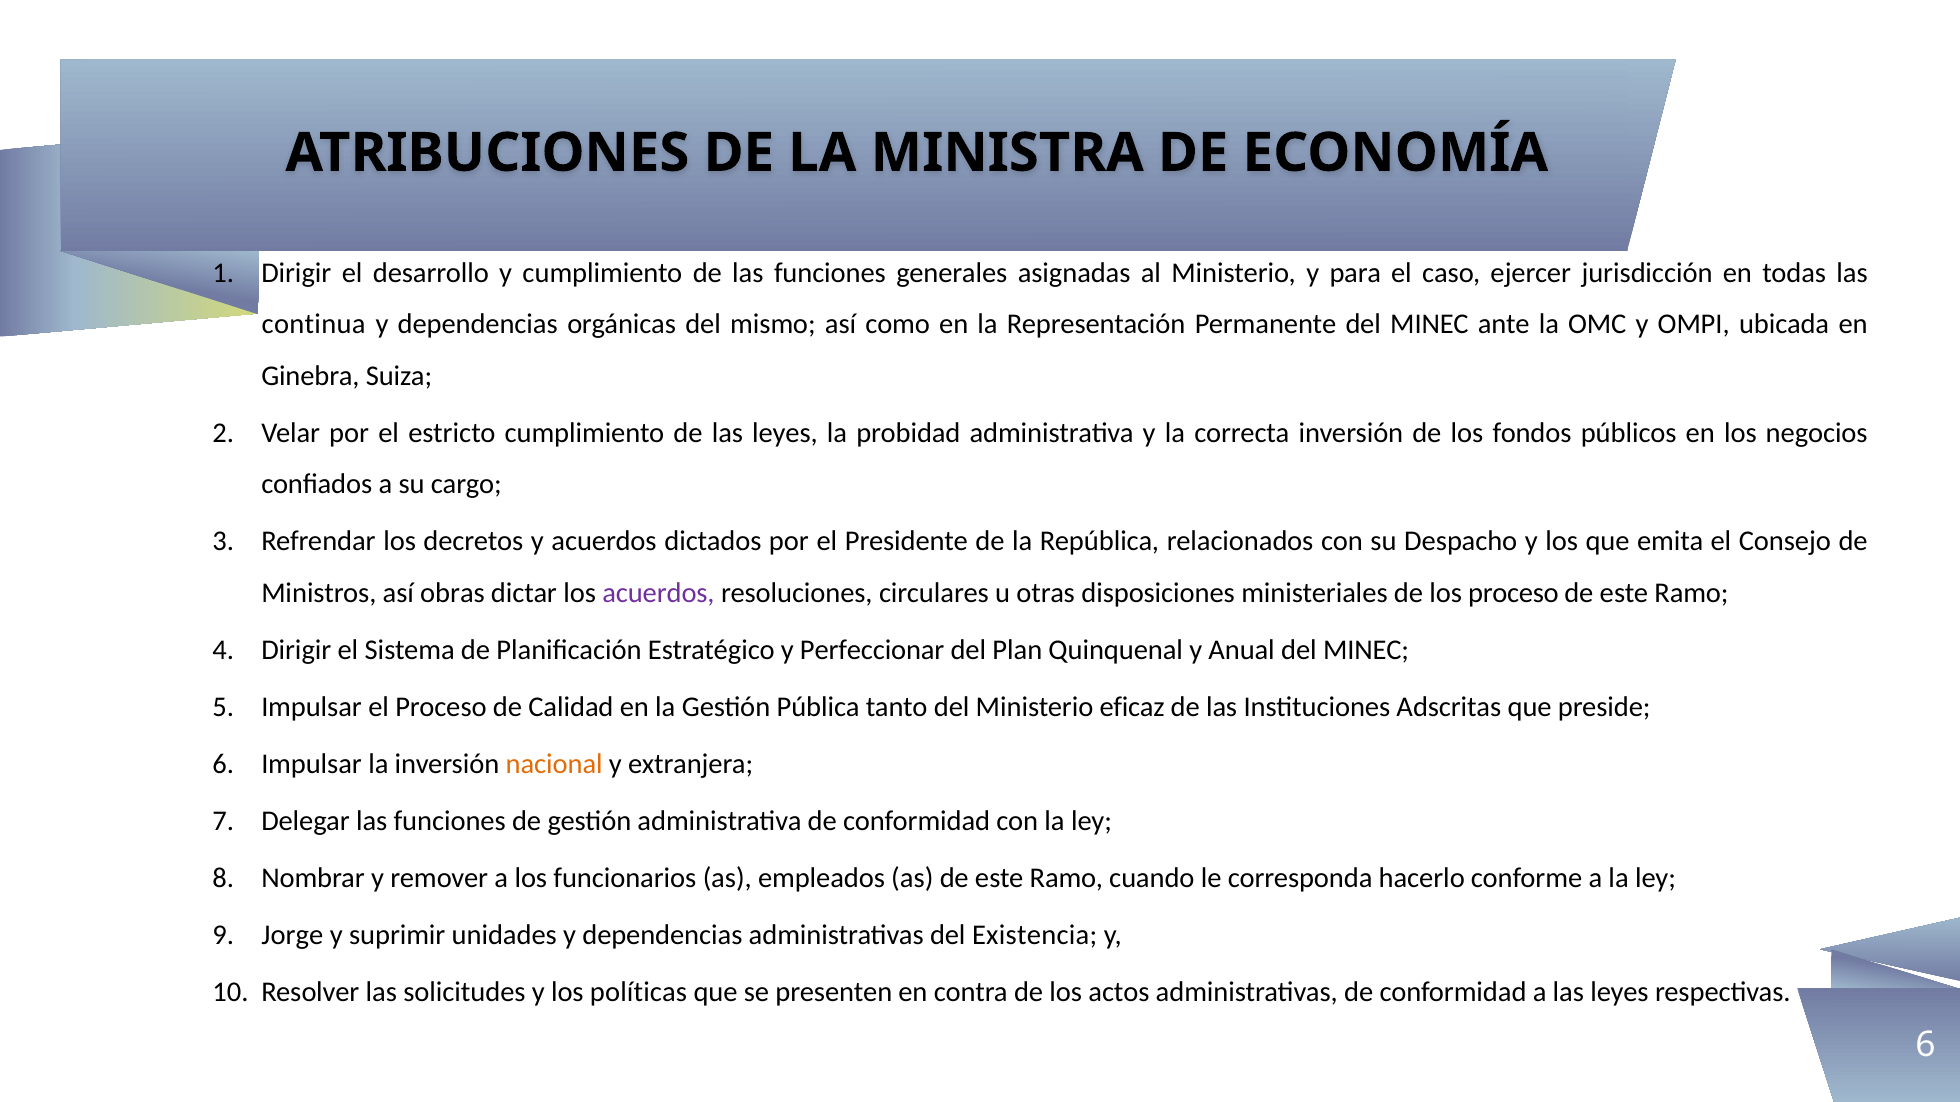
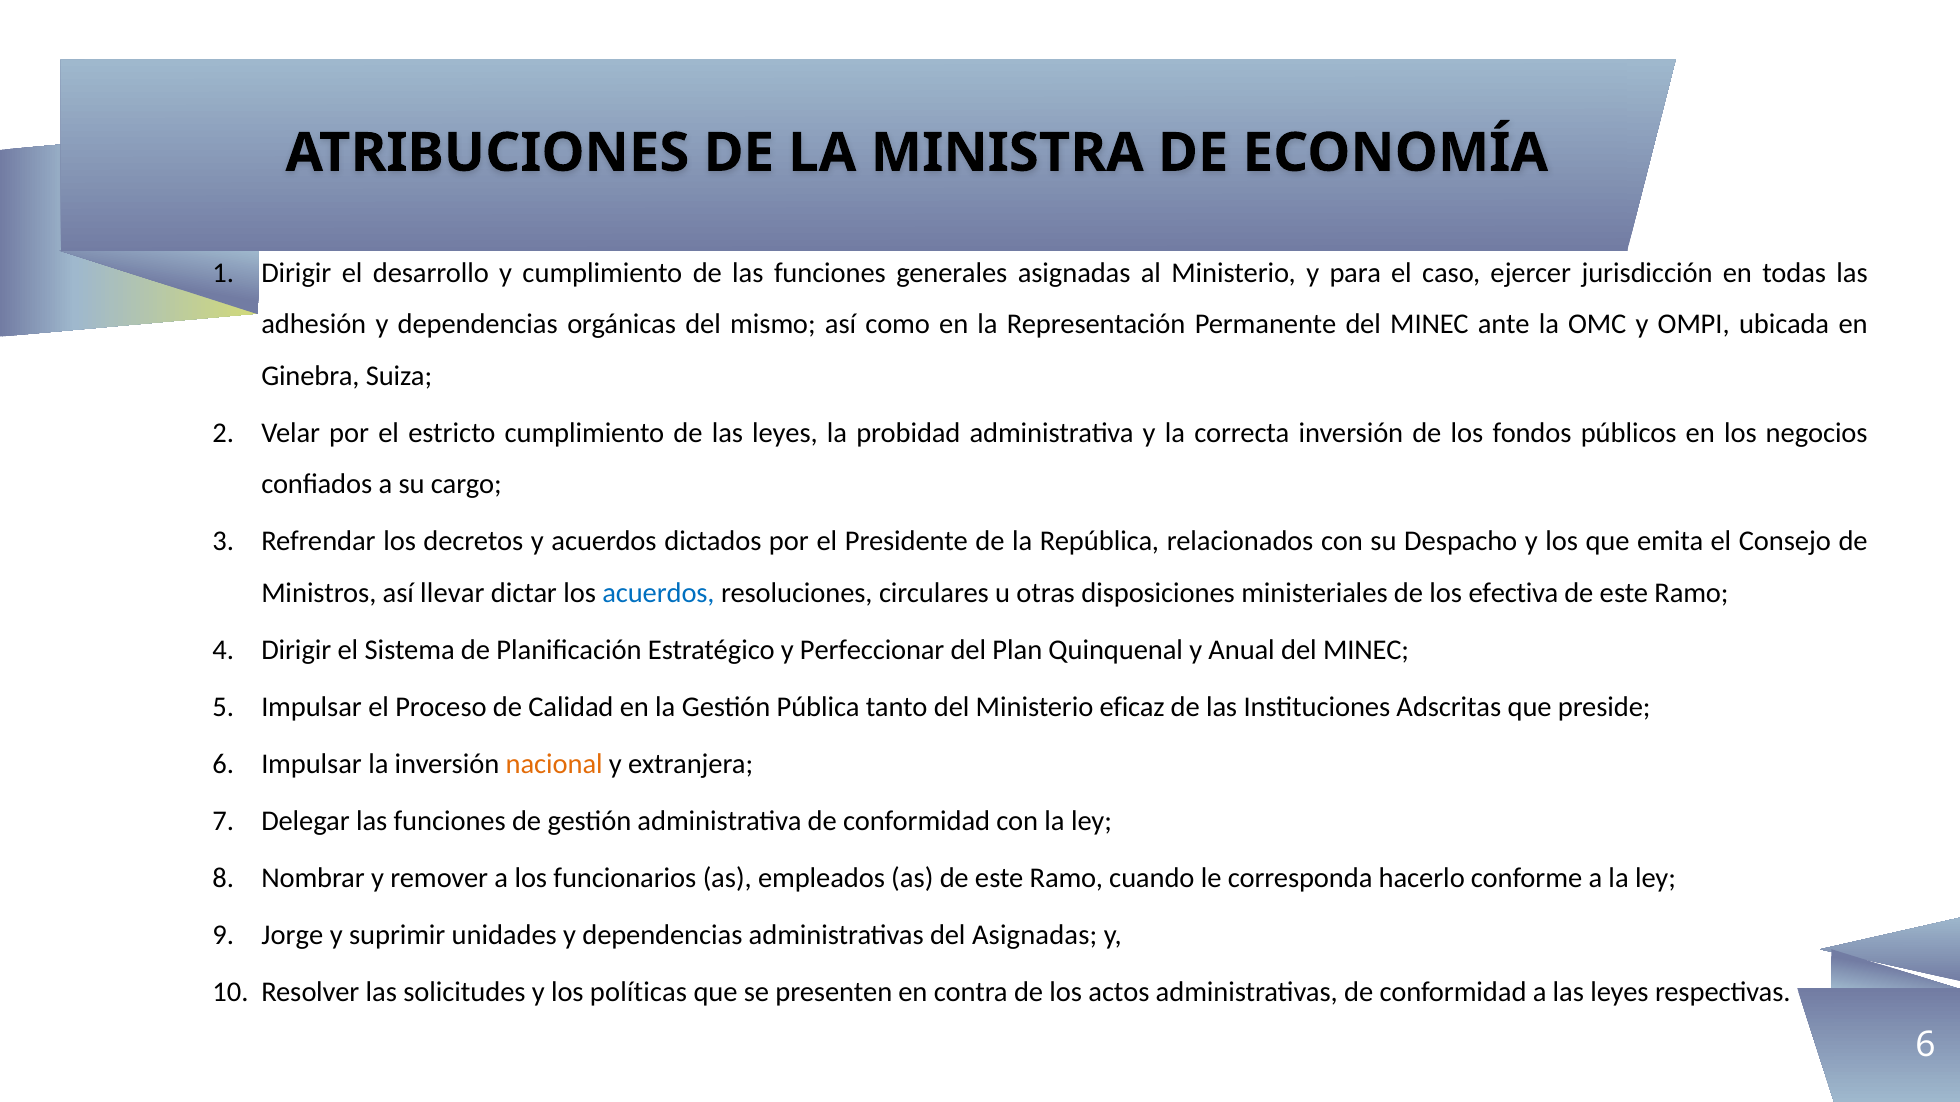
continua: continua -> adhesión
obras: obras -> llevar
acuerdos at (658, 593) colour: purple -> blue
los proceso: proceso -> efectiva
del Existencia: Existencia -> Asignadas
